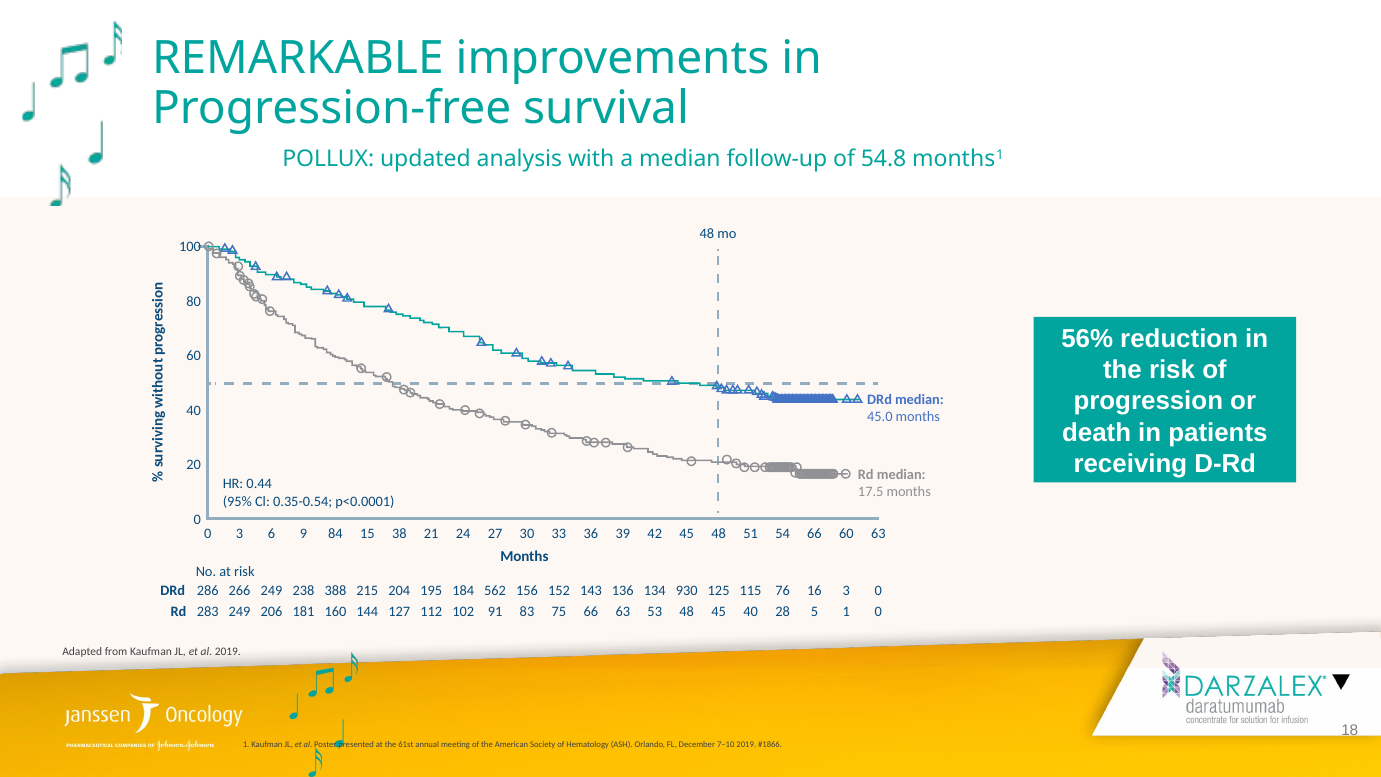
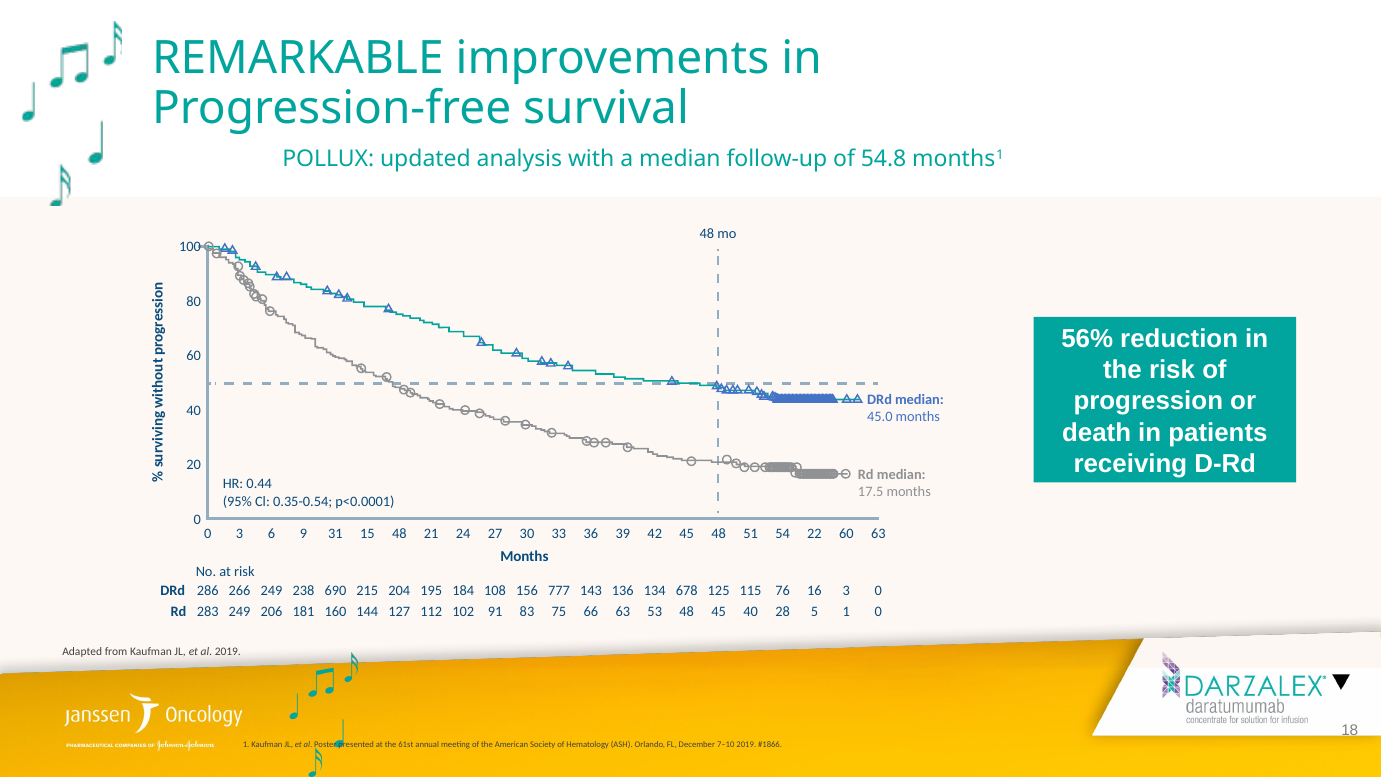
84: 84 -> 31
15 38: 38 -> 48
54 66: 66 -> 22
388: 388 -> 690
562: 562 -> 108
152: 152 -> 777
930: 930 -> 678
